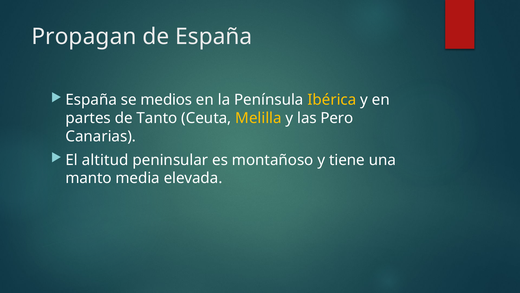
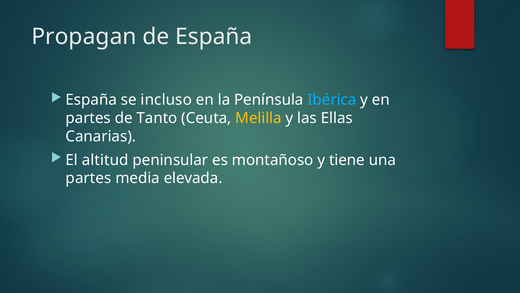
medios: medios -> incluso
Ibérica colour: yellow -> light blue
Pero: Pero -> Ellas
manto at (89, 178): manto -> partes
